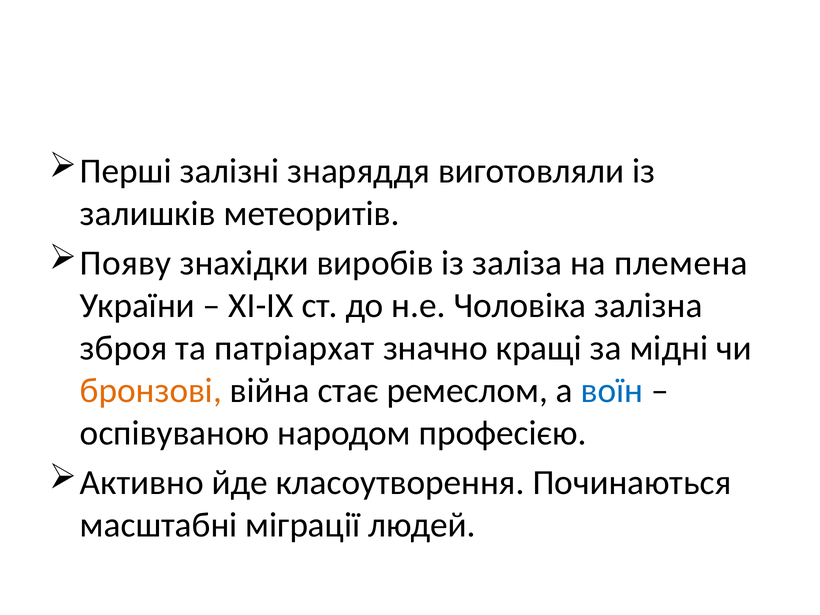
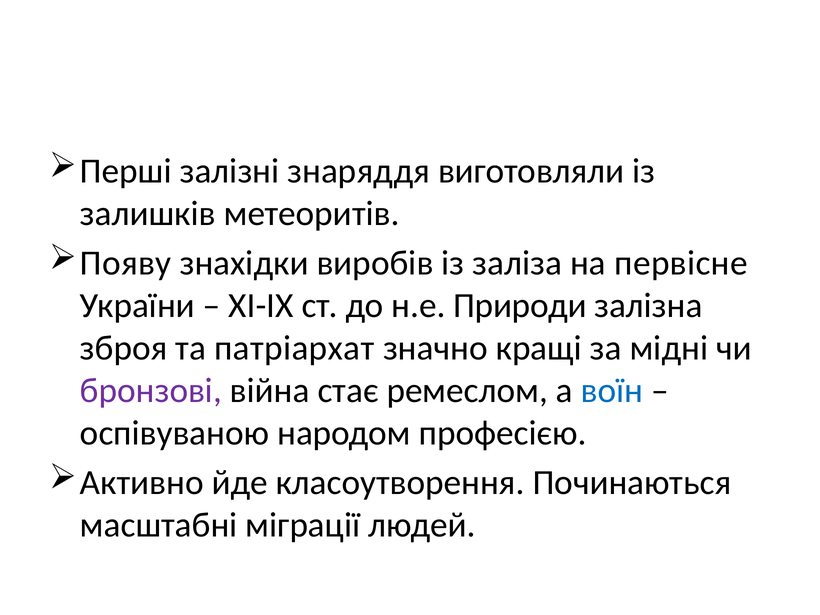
племена: племена -> первісне
Чоловіка: Чоловіка -> Природи
бронзові colour: orange -> purple
